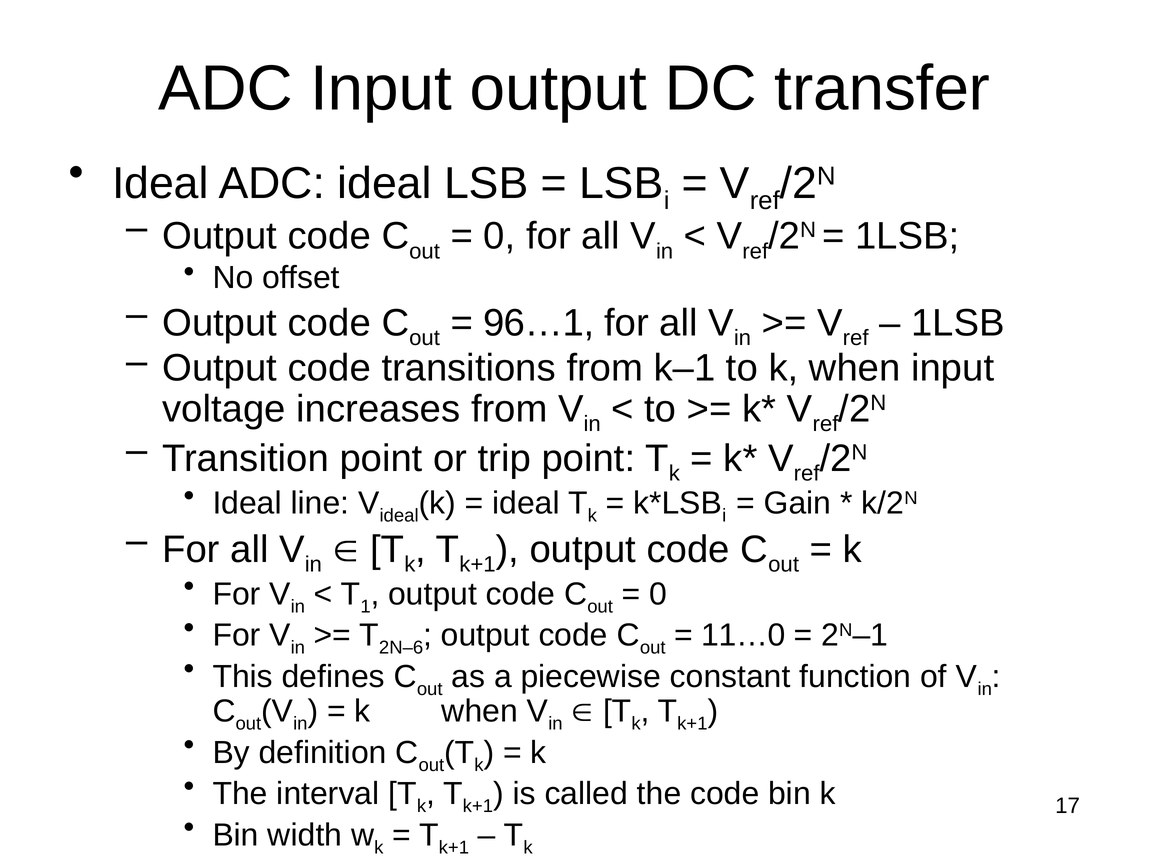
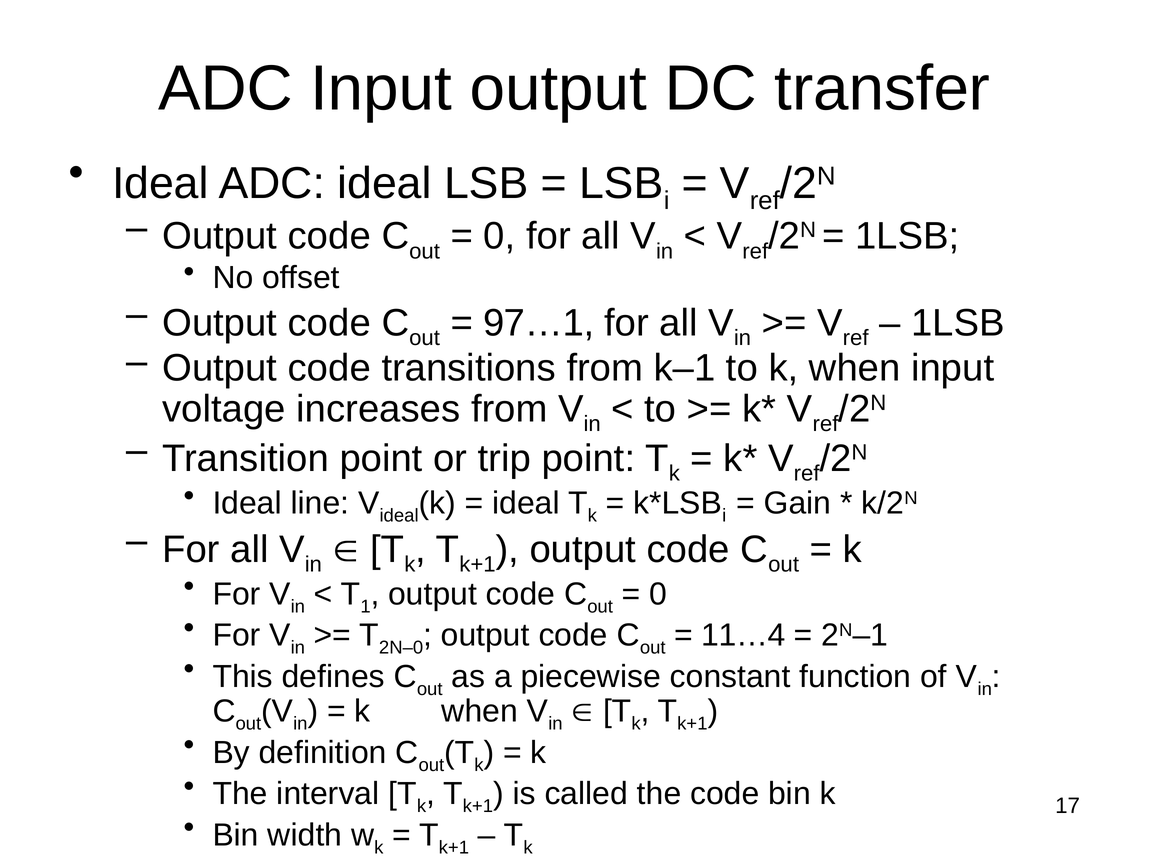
96…1: 96…1 -> 97…1
2N–6: 2N–6 -> 2N–0
11…0: 11…0 -> 11…4
